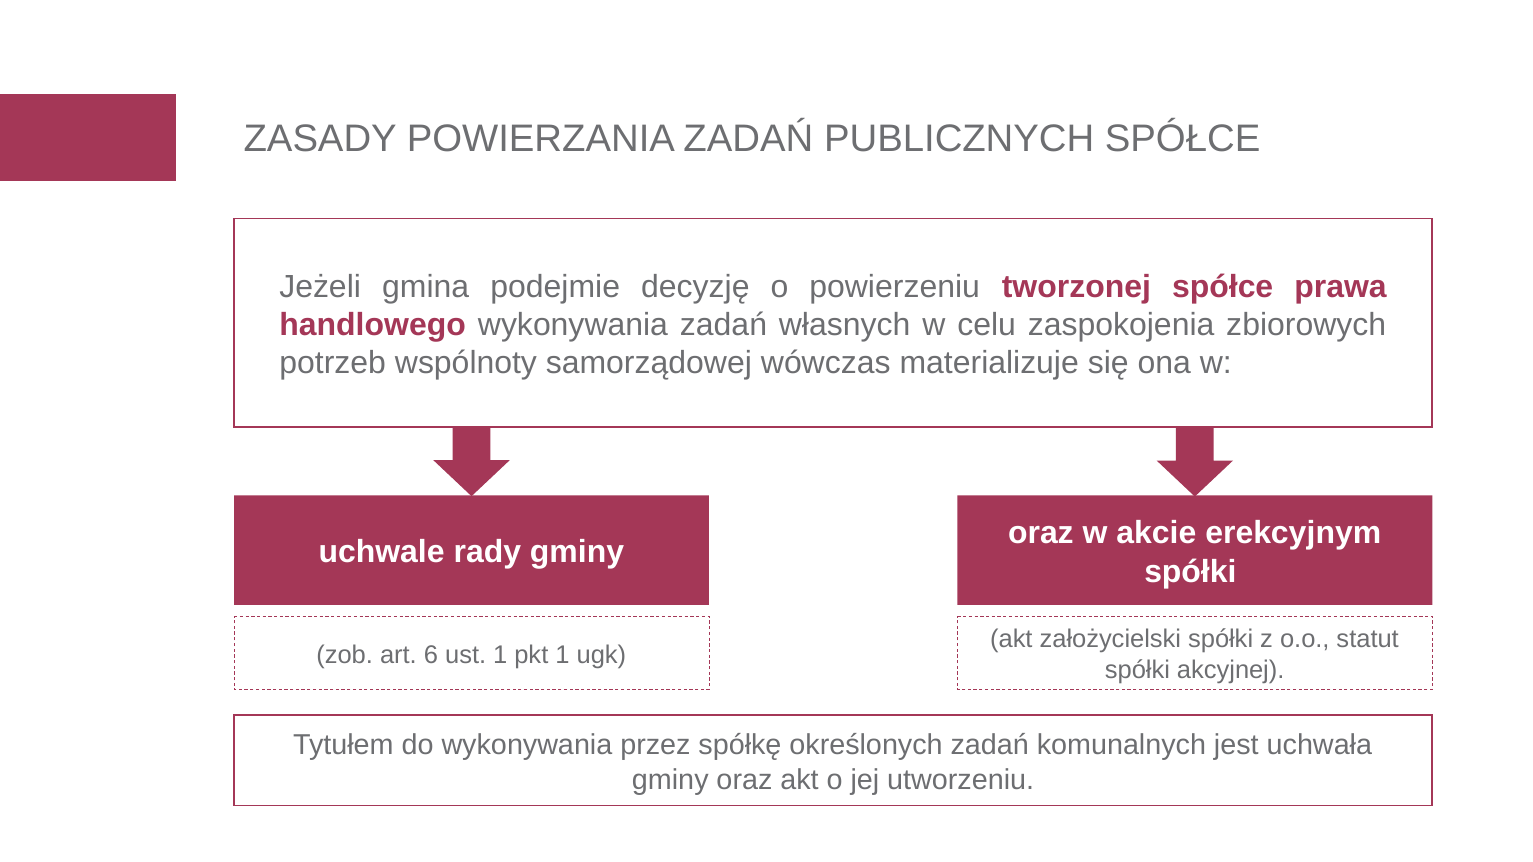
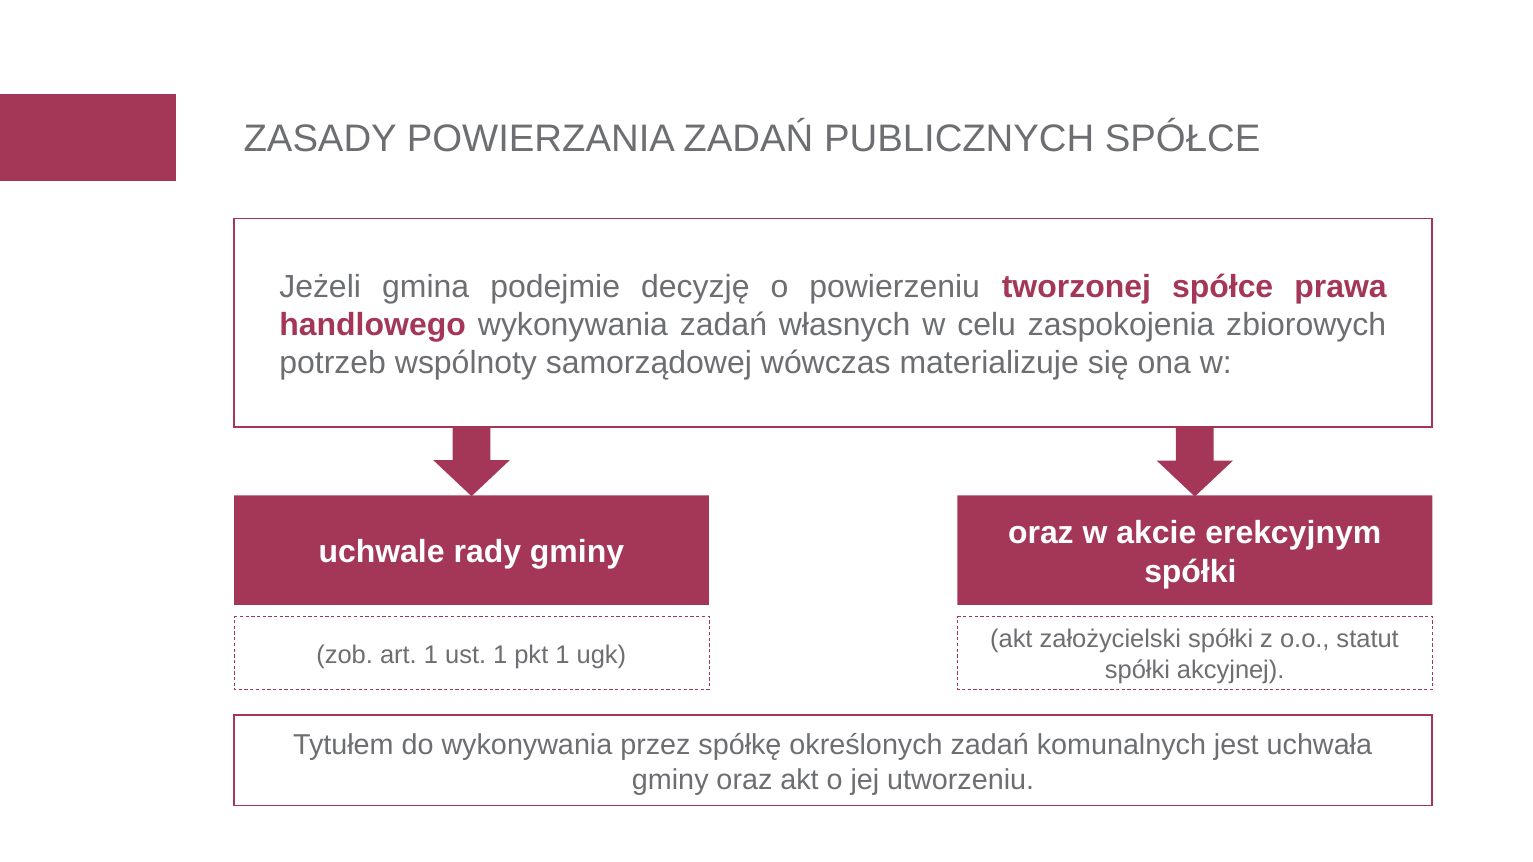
art 6: 6 -> 1
